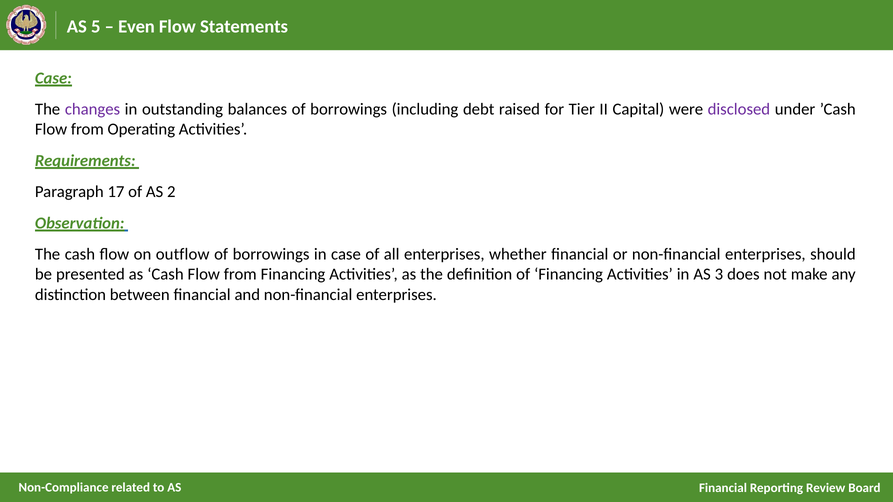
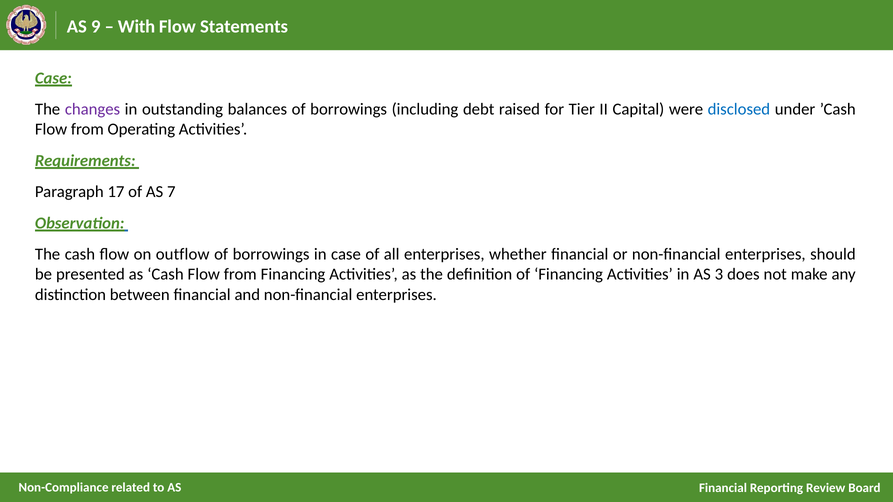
5: 5 -> 9
Even: Even -> With
disclosed colour: purple -> blue
2: 2 -> 7
